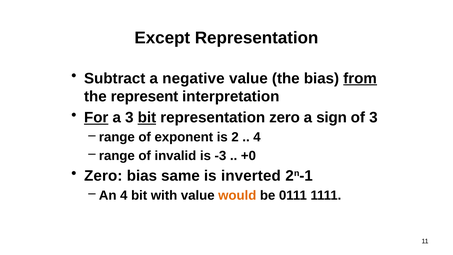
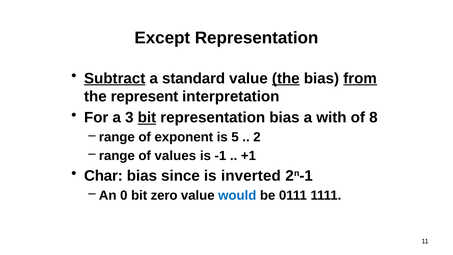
Subtract underline: none -> present
negative: negative -> standard
the at (286, 78) underline: none -> present
For underline: present -> none
representation zero: zero -> bias
sign: sign -> with
of 3: 3 -> 8
2: 2 -> 5
4 at (257, 137): 4 -> 2
invalid: invalid -> values
-3: -3 -> -1
+0: +0 -> +1
Zero at (103, 176): Zero -> Char
same: same -> since
An 4: 4 -> 0
with: with -> zero
would colour: orange -> blue
